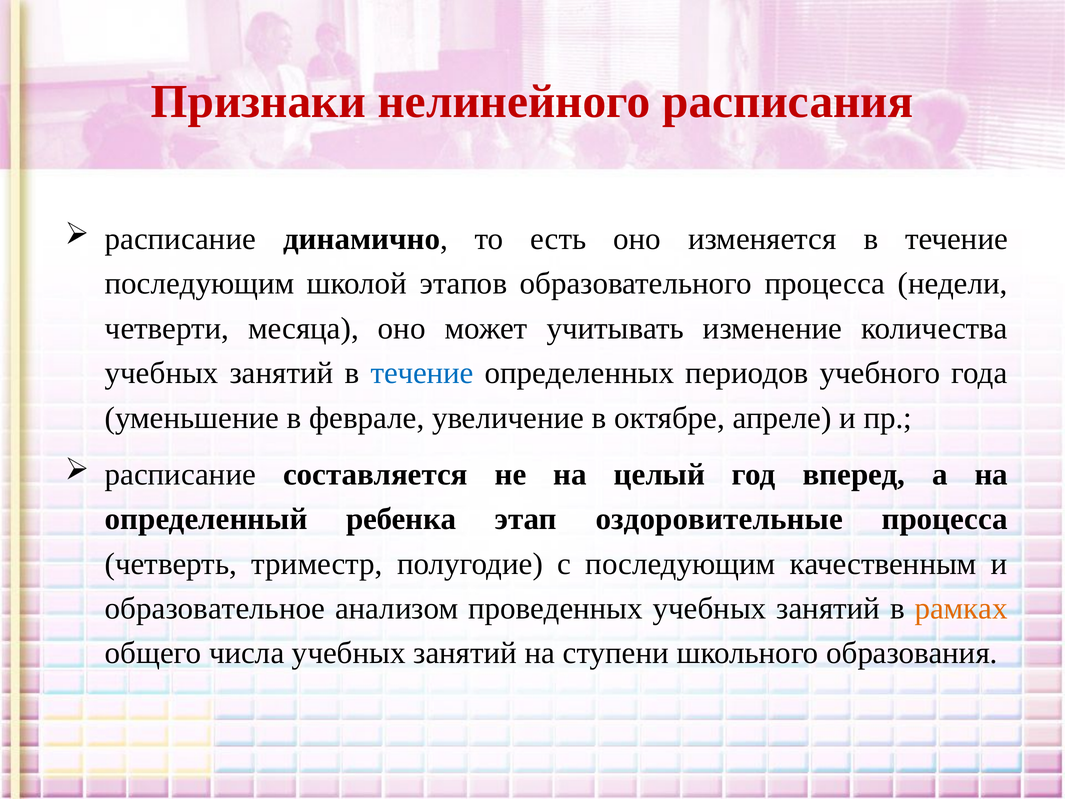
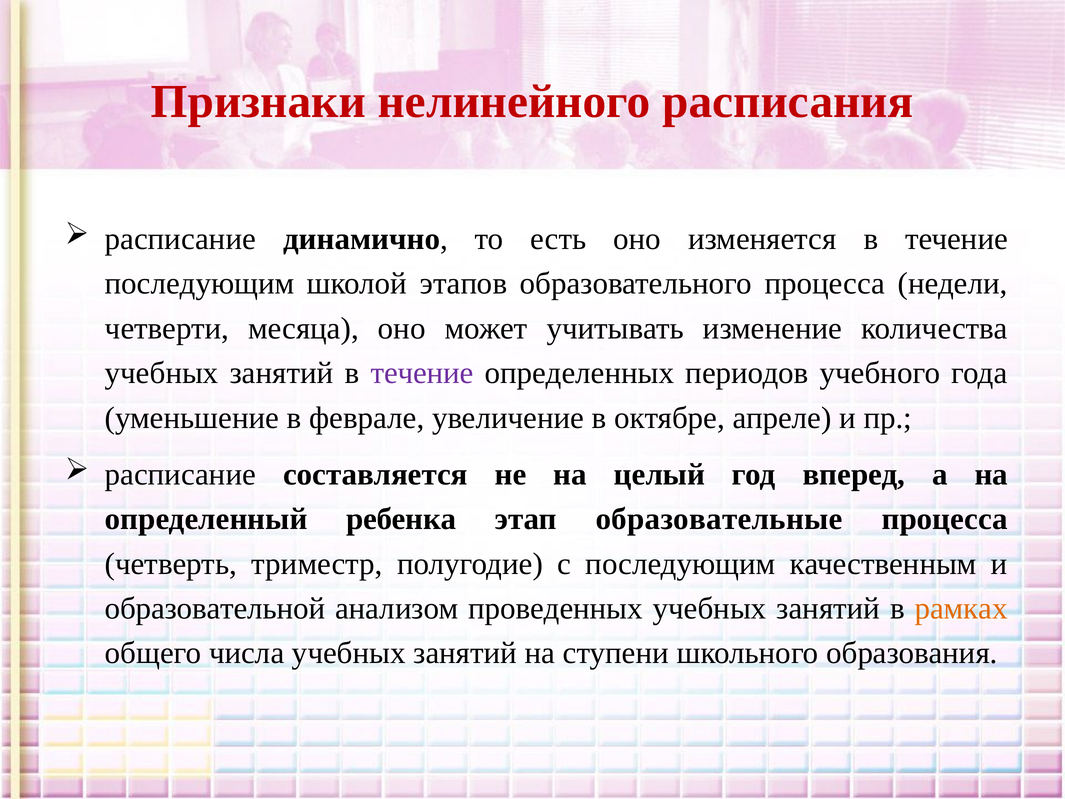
течение at (422, 373) colour: blue -> purple
оздоровительные: оздоровительные -> образовательные
образовательное: образовательное -> образовательной
